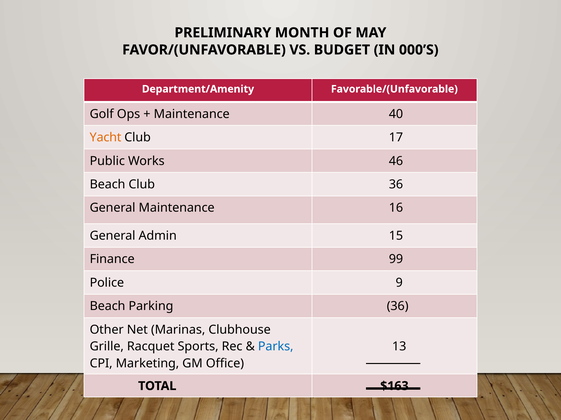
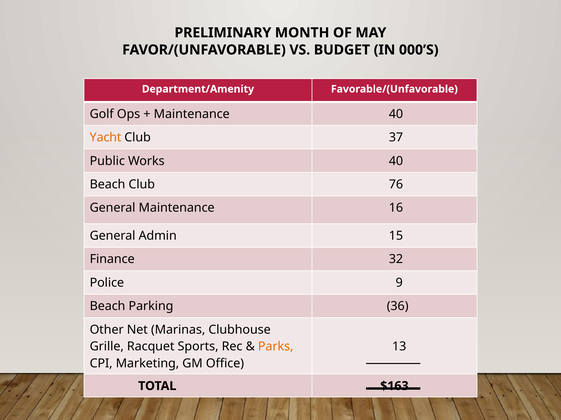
17: 17 -> 37
Works 46: 46 -> 40
Club 36: 36 -> 76
99: 99 -> 32
Parks colour: blue -> orange
